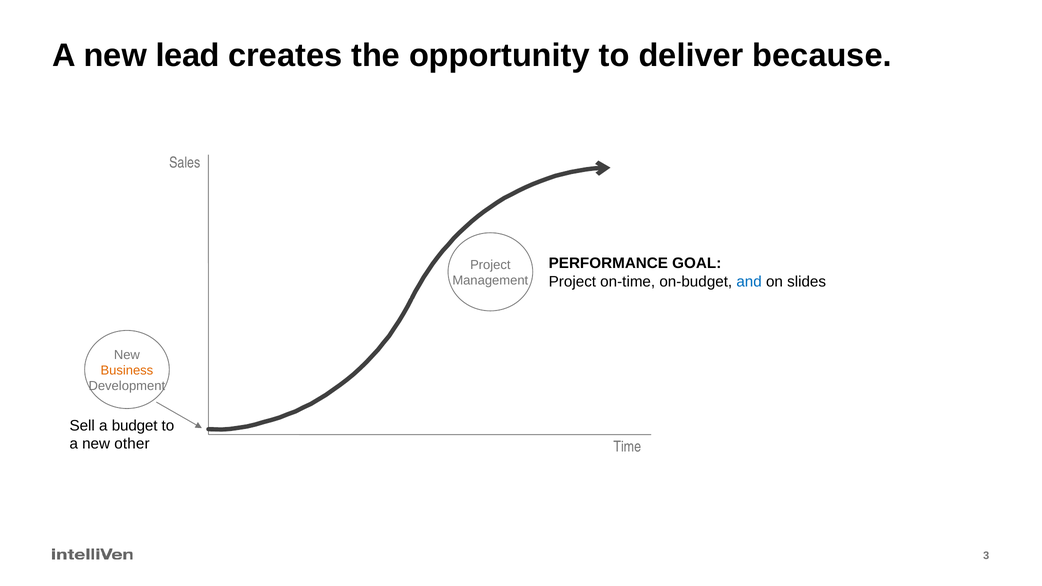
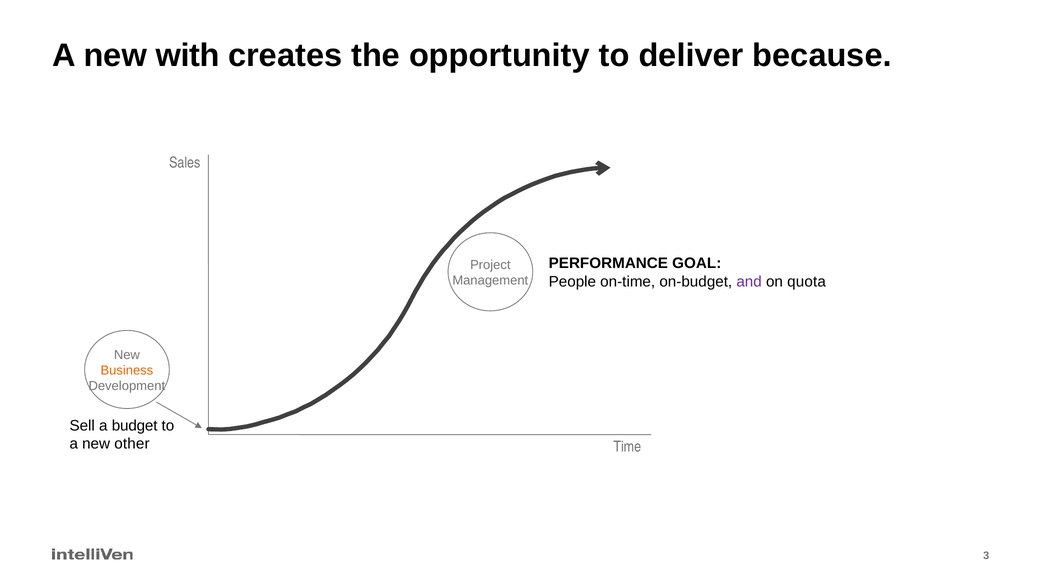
lead: lead -> with
Project at (572, 282): Project -> People
and colour: blue -> purple
slides: slides -> quota
